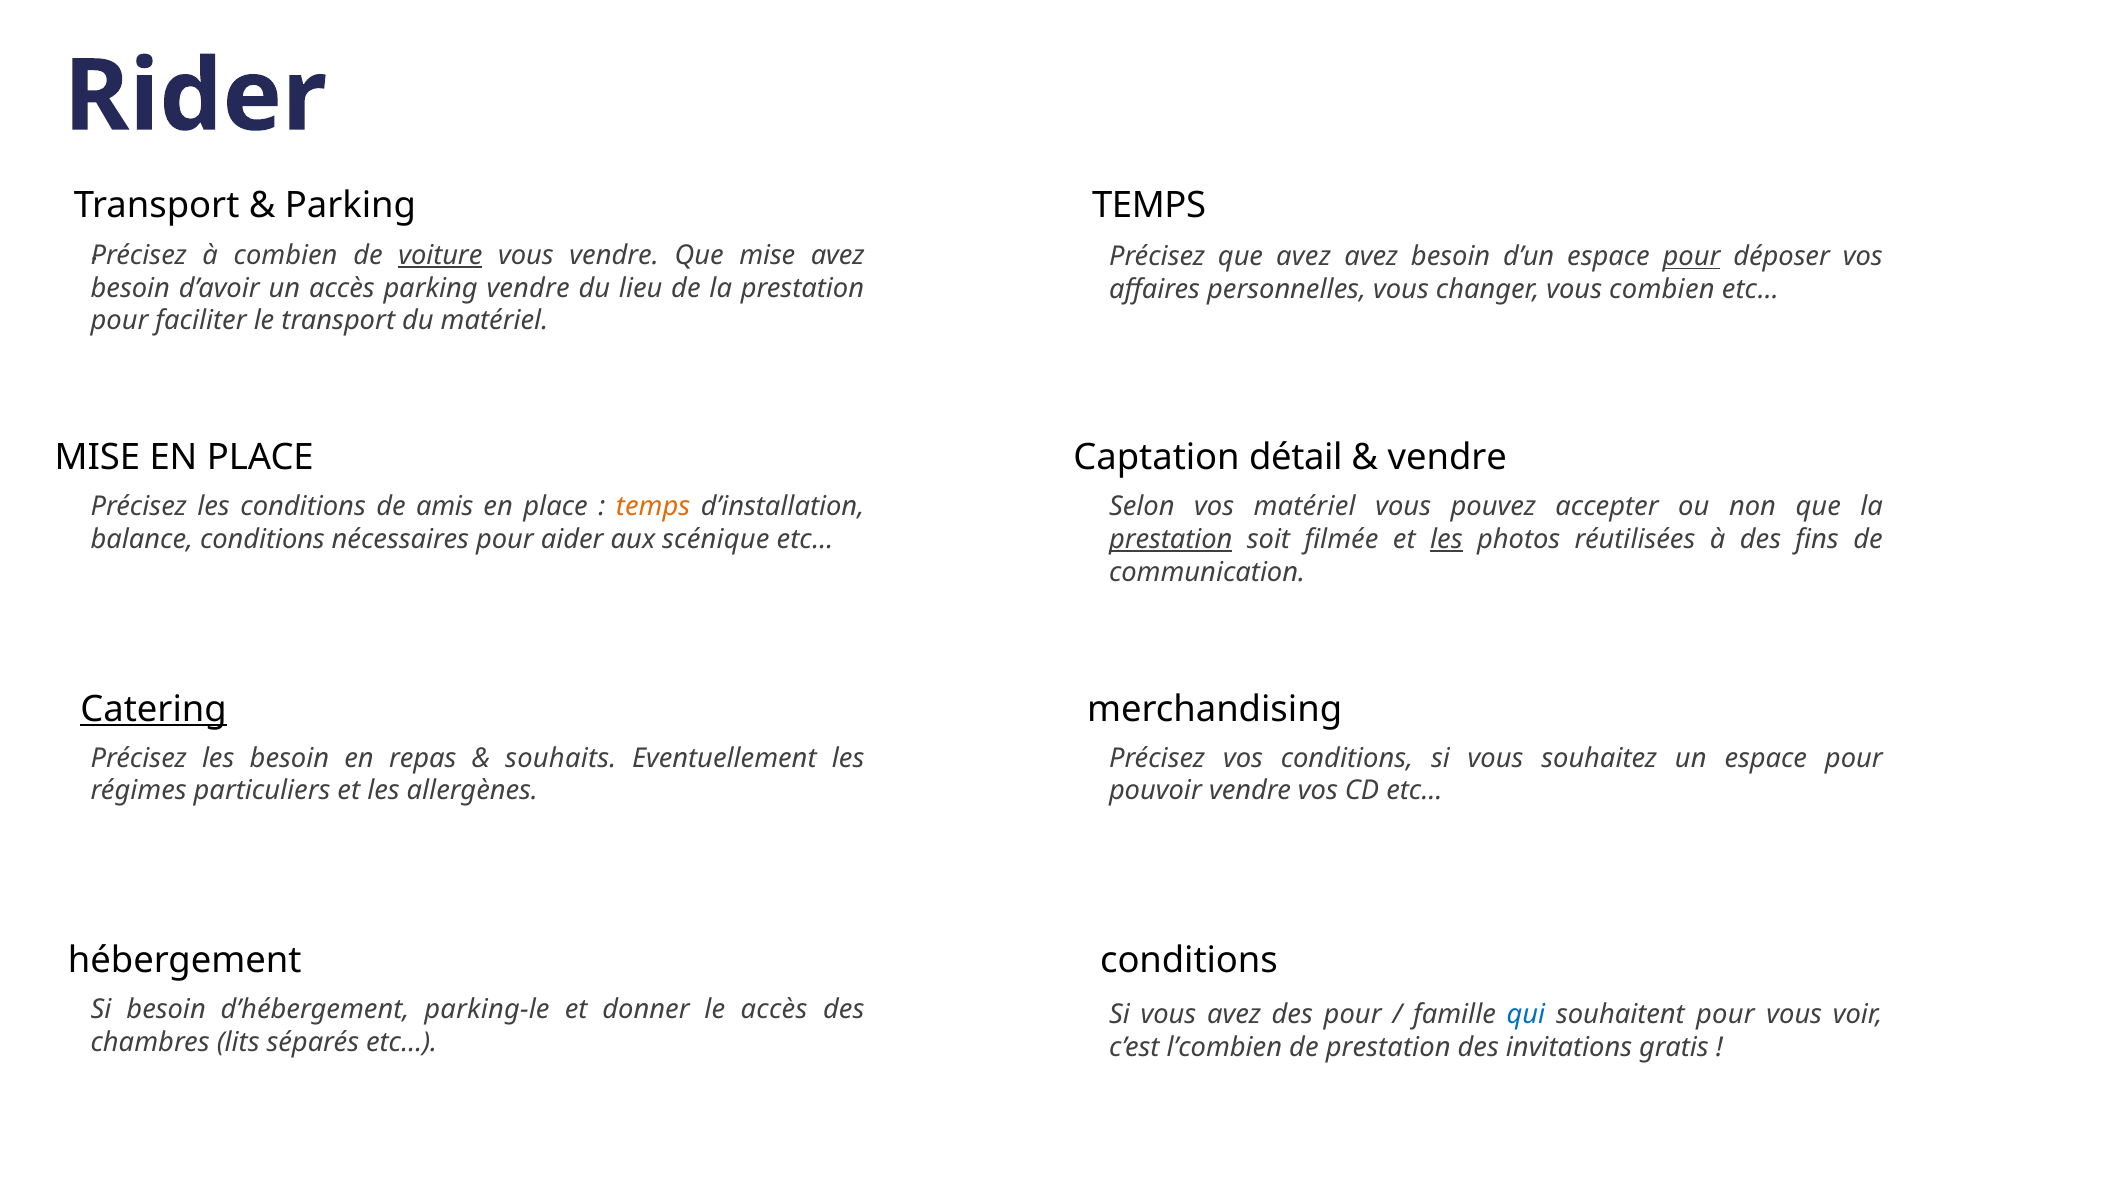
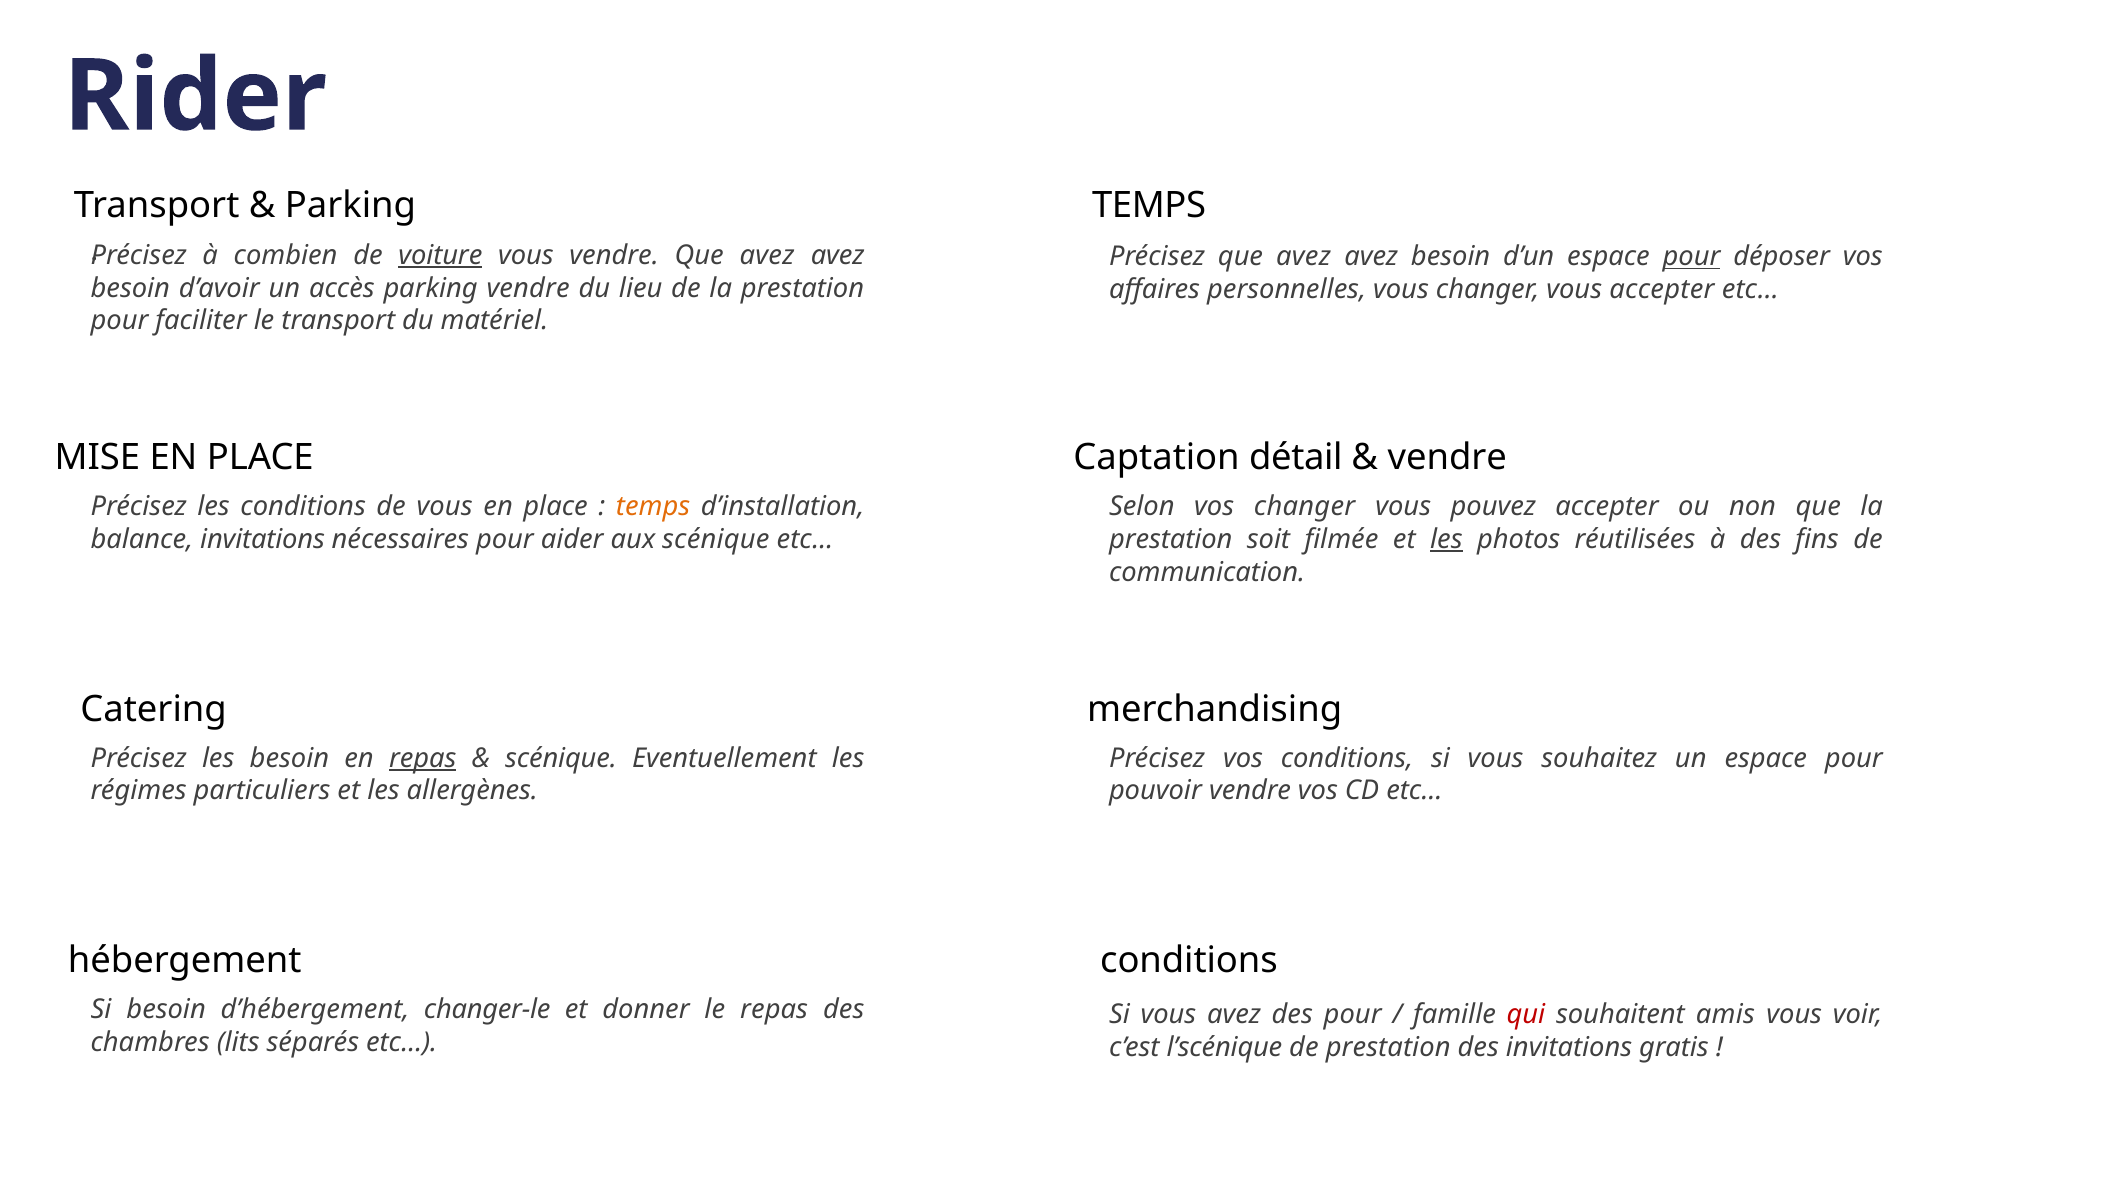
mise at (767, 255): mise -> avez
vous combien: combien -> accepter
de amis: amis -> vous
vos matériel: matériel -> changer
balance conditions: conditions -> invitations
prestation at (1171, 539) underline: present -> none
Catering underline: present -> none
repas at (423, 758) underline: none -> present
souhaits at (561, 758): souhaits -> scénique
parking-le: parking-le -> changer-le
le accès: accès -> repas
qui colour: blue -> red
souhaitent pour: pour -> amis
l’combien: l’combien -> l’scénique
